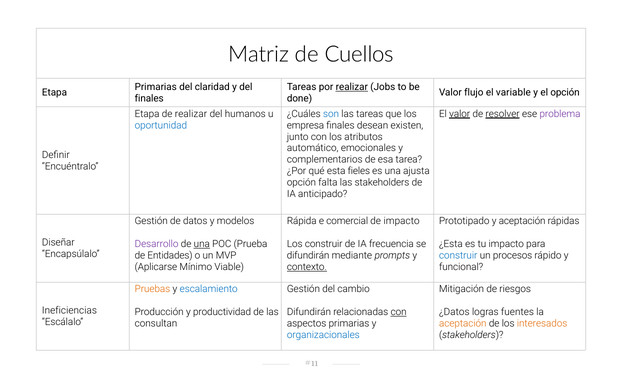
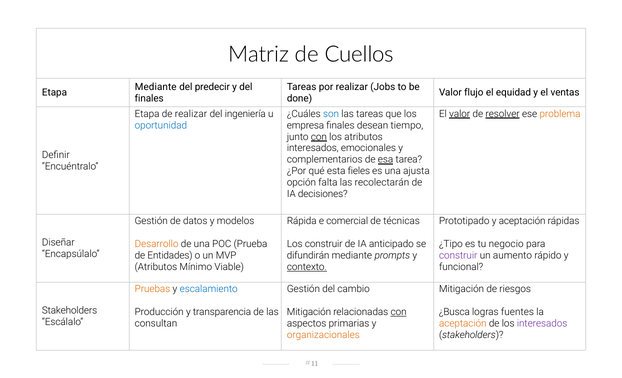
Primarias at (156, 87): Primarias -> Mediante
claridad: claridad -> predecir
realizar at (352, 87) underline: present -> none
variable: variable -> equidad
el opción: opción -> ventas
humanos: humanos -> ingeniería
problema colour: purple -> orange
existen: existen -> tiempo
con at (319, 137) underline: none -> present
automático at (313, 148): automático -> interesados
esa underline: none -> present
las stakeholders: stakeholders -> recolectarán
anticipado: anticipado -> decisiones
de impacto: impacto -> técnicas
Desarrollo colour: purple -> orange
una at (202, 244) underline: present -> none
frecuencia: frecuencia -> anticipado
¿Esta: ¿Esta -> ¿Tipo
tu impacto: impacto -> negocio
construir at (458, 255) colour: blue -> purple
procesos: procesos -> aumento
Aplicarse at (156, 267): Aplicarse -> Atributos
Ineficiencias at (69, 310): Ineficiencias -> Stakeholders
productividad: productividad -> transparencia
Difundirán at (309, 312): Difundirán -> Mitigación
¿Datos: ¿Datos -> ¿Busca
interesados at (542, 323) colour: orange -> purple
organizacionales colour: blue -> orange
